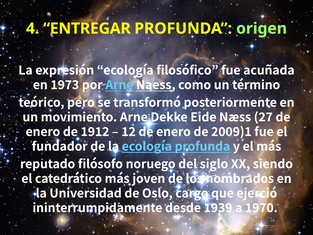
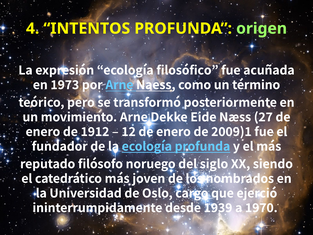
ENTREGAR: ENTREGAR -> INTENTOS
